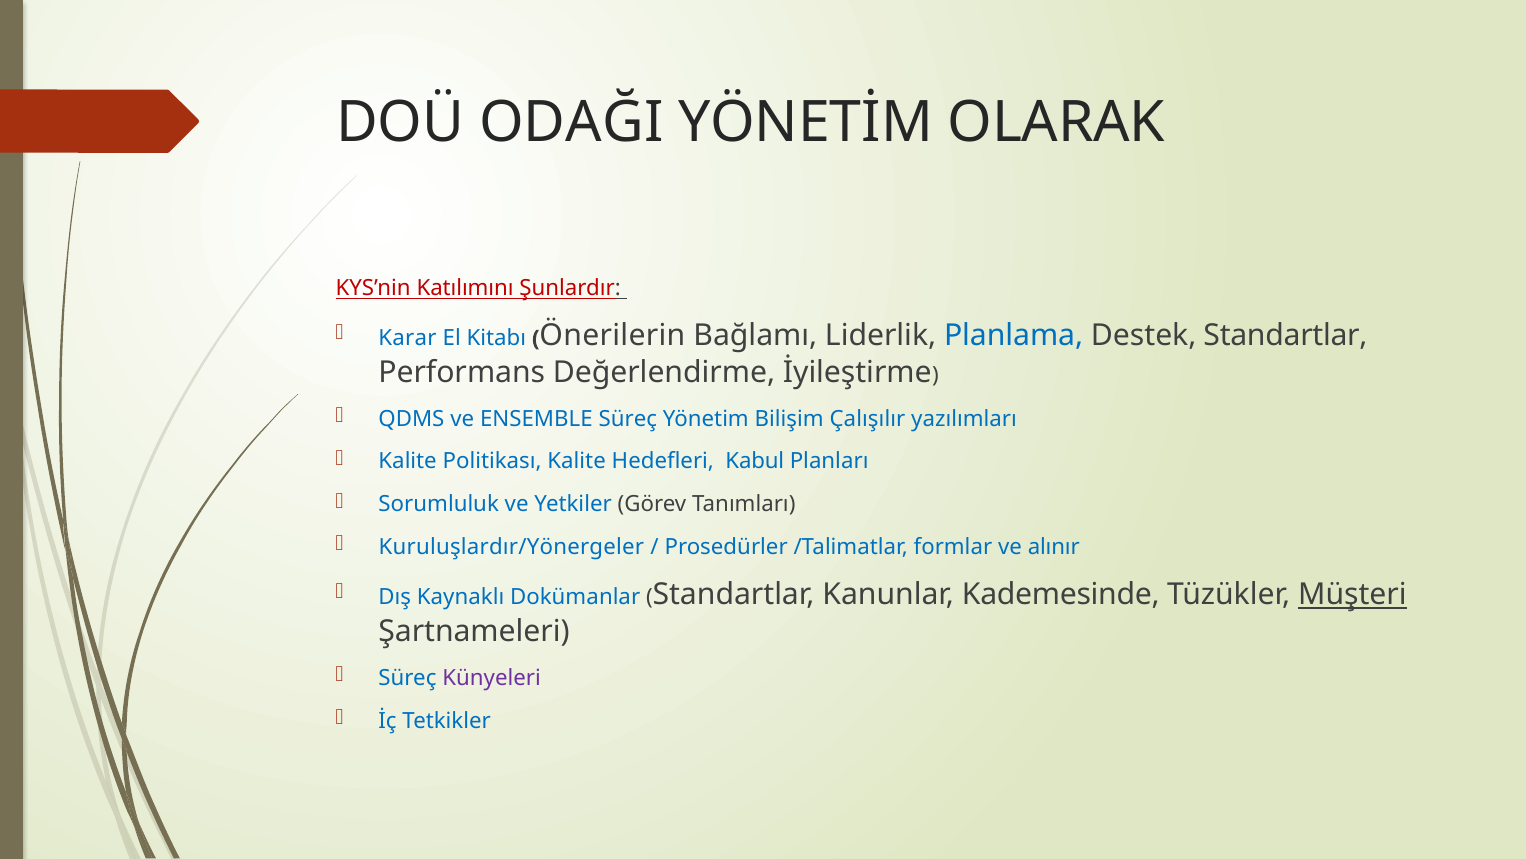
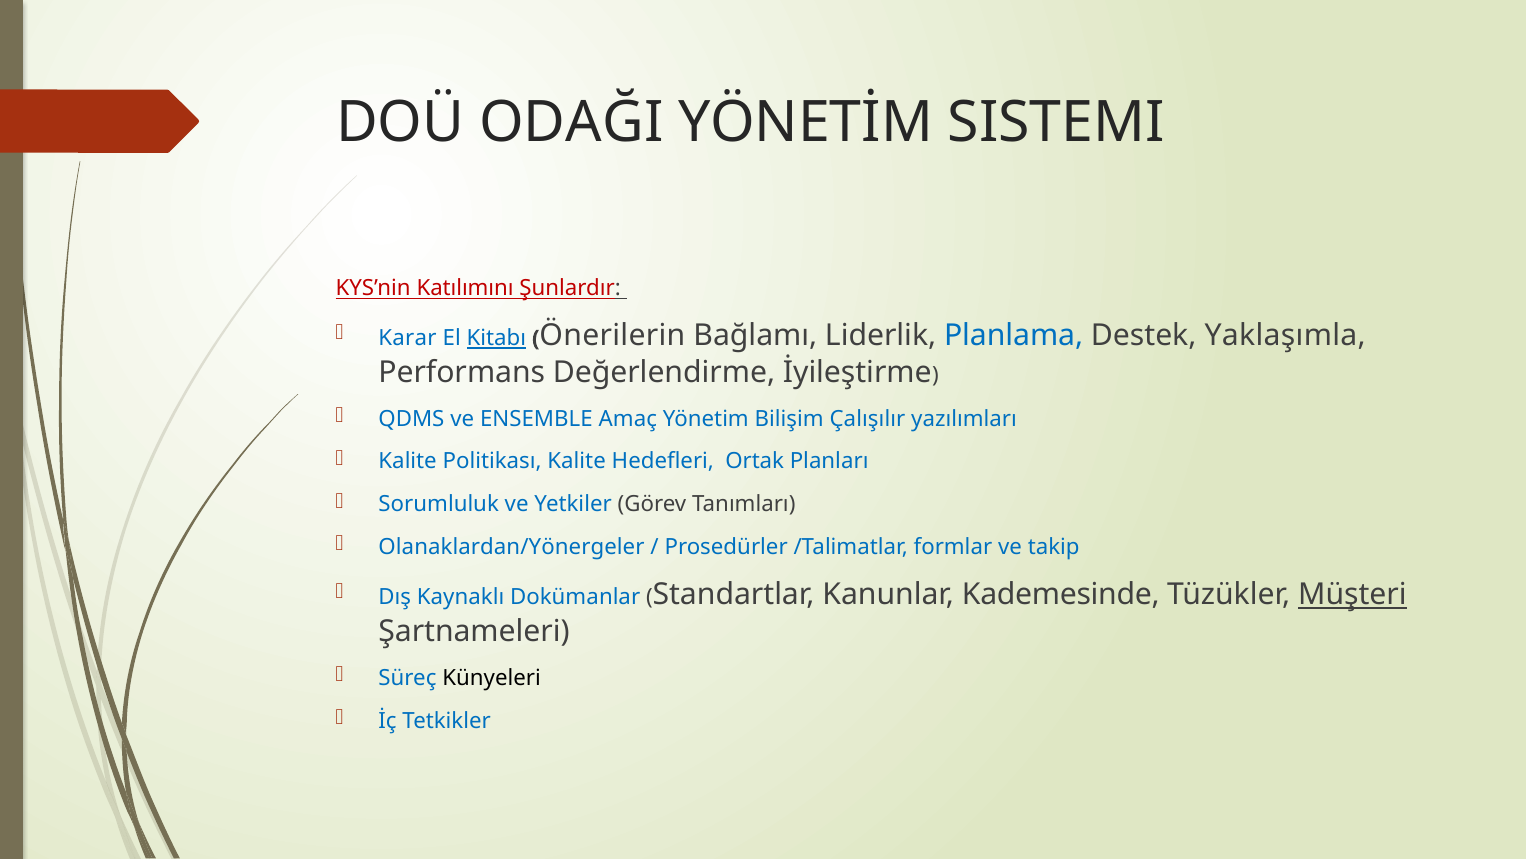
OLARAK: OLARAK -> SISTEMI
Kitabı underline: none -> present
Destek Standartlar: Standartlar -> Yaklaşımla
ENSEMBLE Süreç: Süreç -> Amaç
Kabul: Kabul -> Ortak
Kuruluşlardır/Yönergeler: Kuruluşlardır/Yönergeler -> Olanaklardan/Yönergeler
alınır: alınır -> takip
Künyeleri colour: purple -> black
